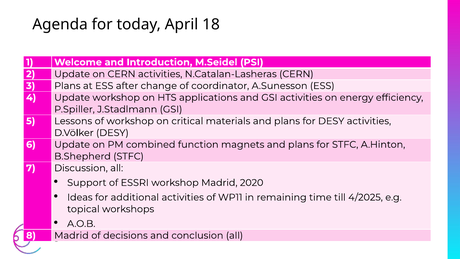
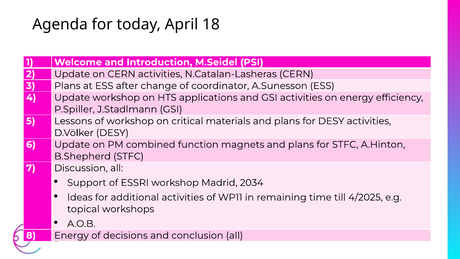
2020: 2020 -> 2034
8 Madrid: Madrid -> Energy
